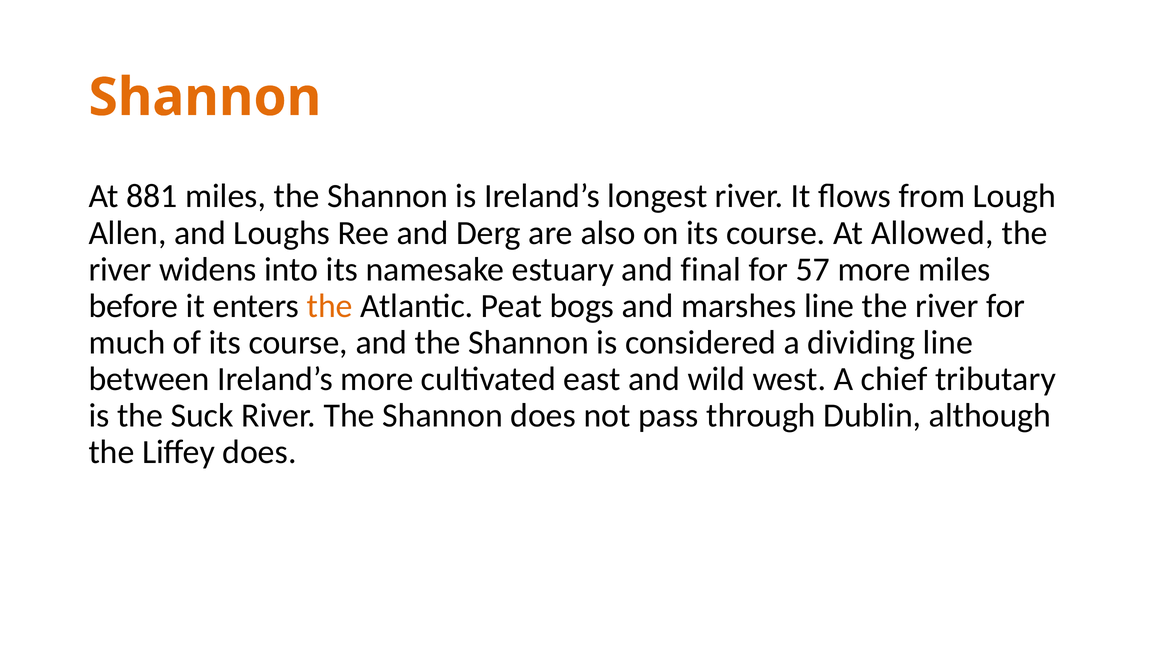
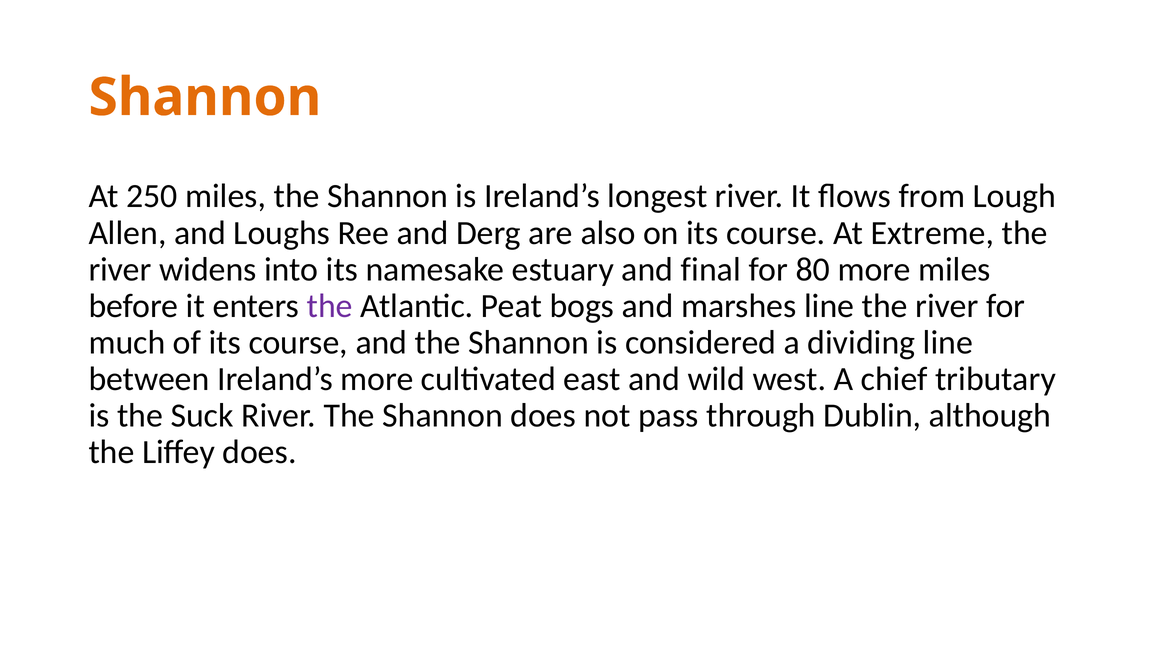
881: 881 -> 250
Allowed: Allowed -> Extreme
57: 57 -> 80
the at (330, 306) colour: orange -> purple
